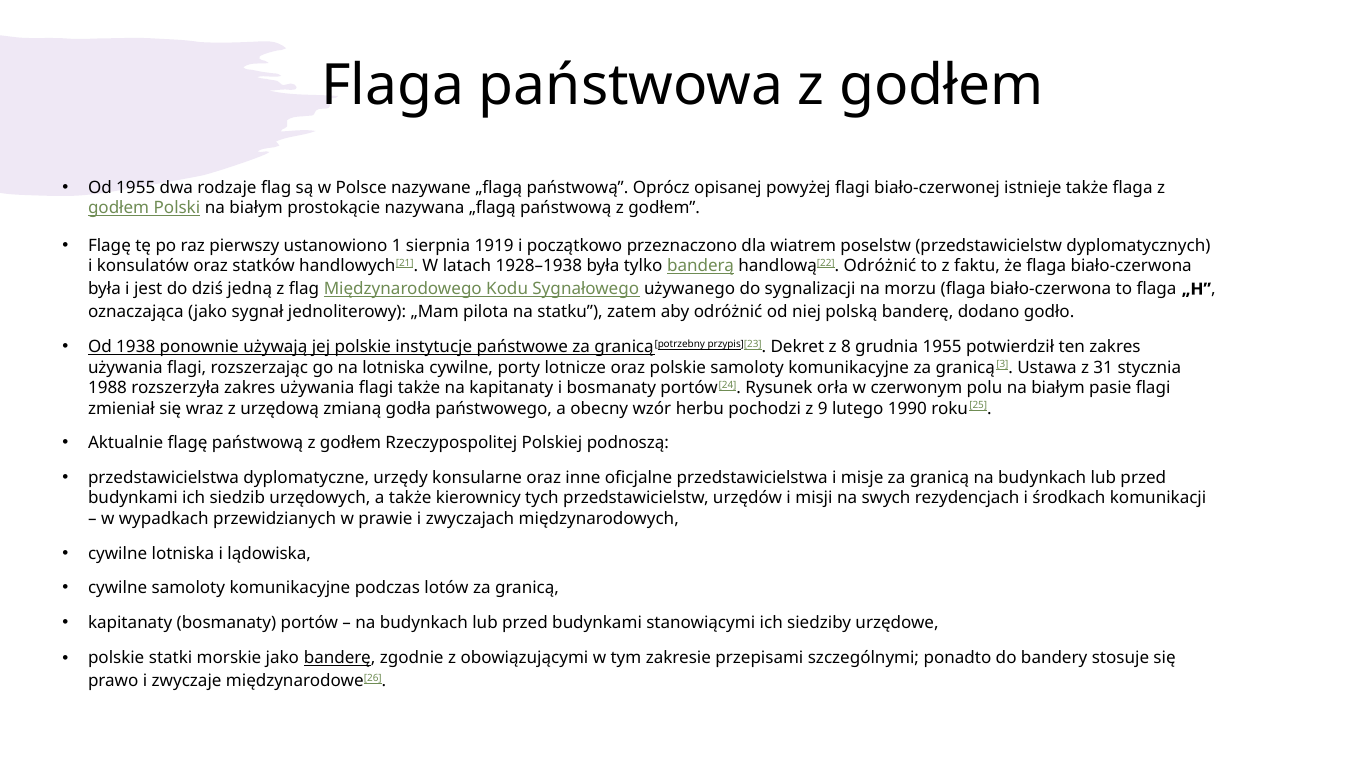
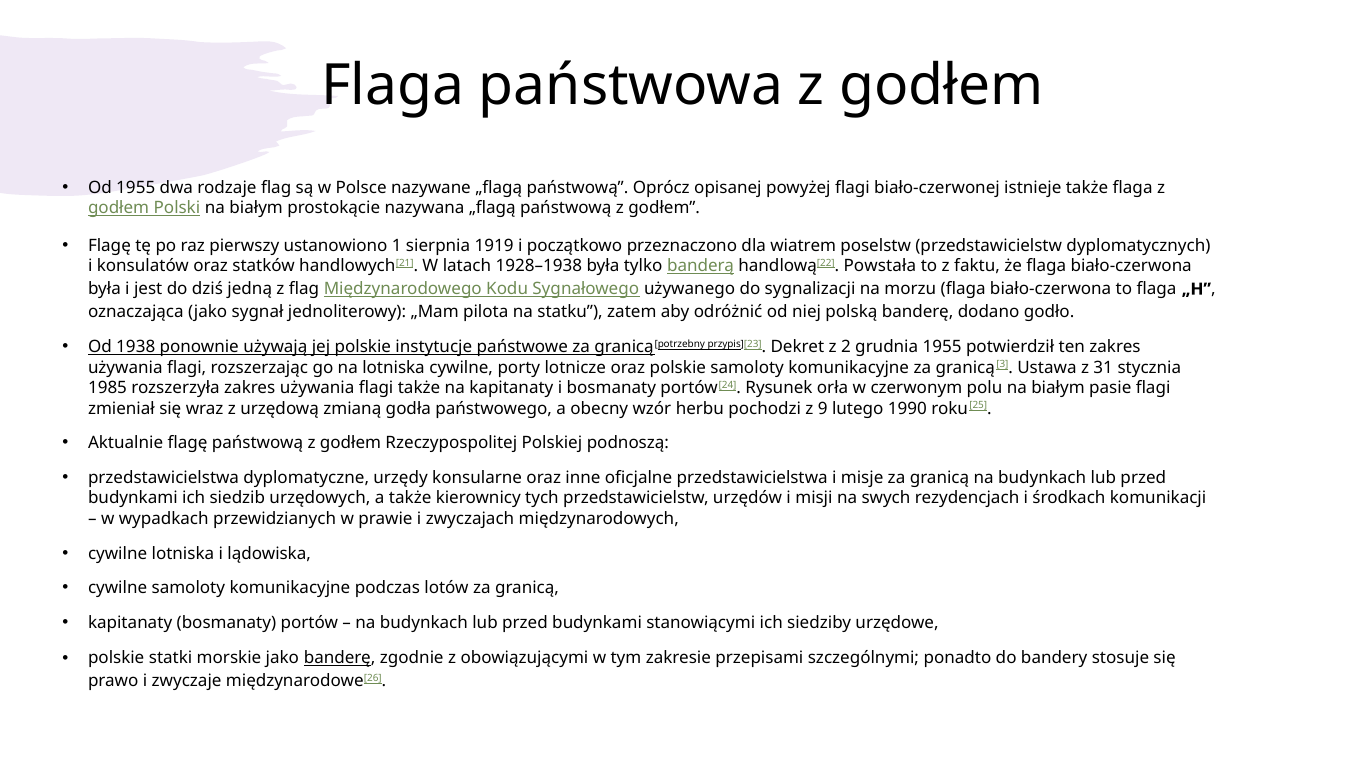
handlową[22 Odróżnić: Odróżnić -> Powstała
8: 8 -> 2
1988: 1988 -> 1985
